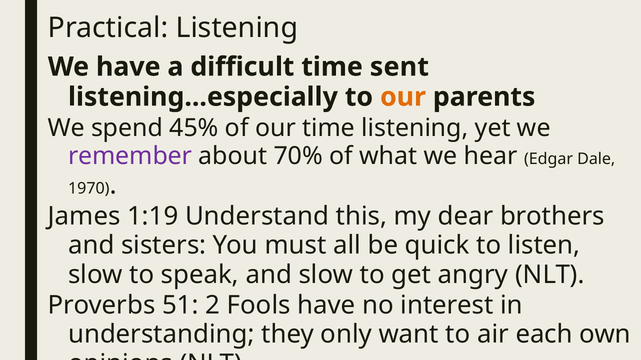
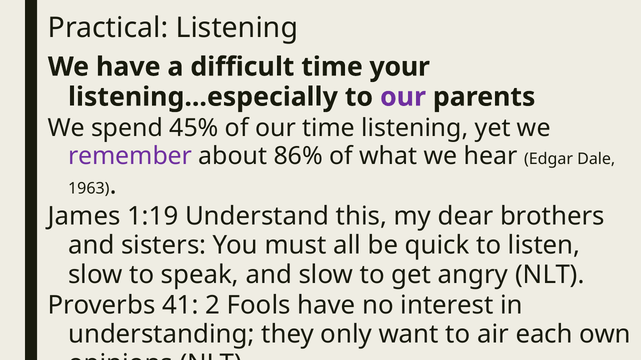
sent: sent -> your
our at (403, 97) colour: orange -> purple
70%: 70% -> 86%
1970: 1970 -> 1963
51: 51 -> 41
